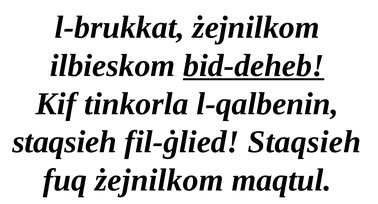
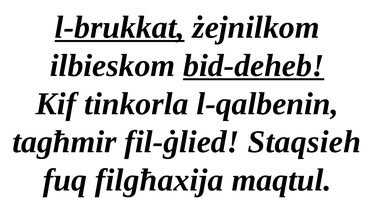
l-brukkat underline: none -> present
staqsieh at (65, 142): staqsieh -> tagħmir
fuq żejnilkom: żejnilkom -> filgħaxija
